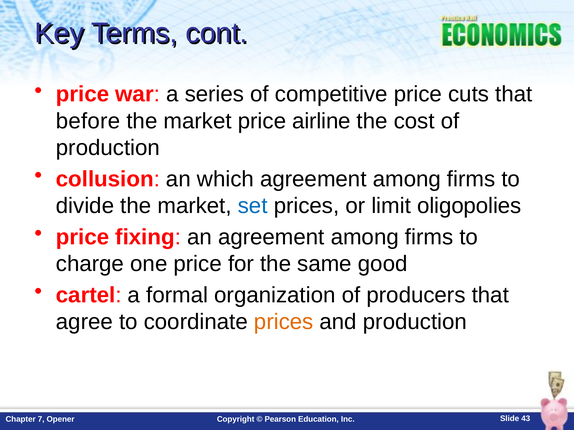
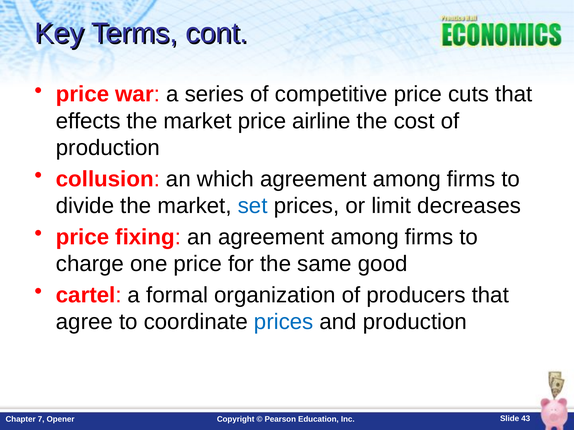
before: before -> effects
oligopolies: oligopolies -> decreases
prices at (284, 322) colour: orange -> blue
